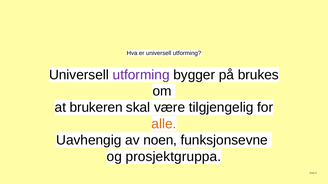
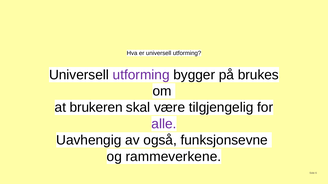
alle colour: orange -> purple
noen: noen -> også
prosjektgruppa: prosjektgruppa -> rammeverkene
